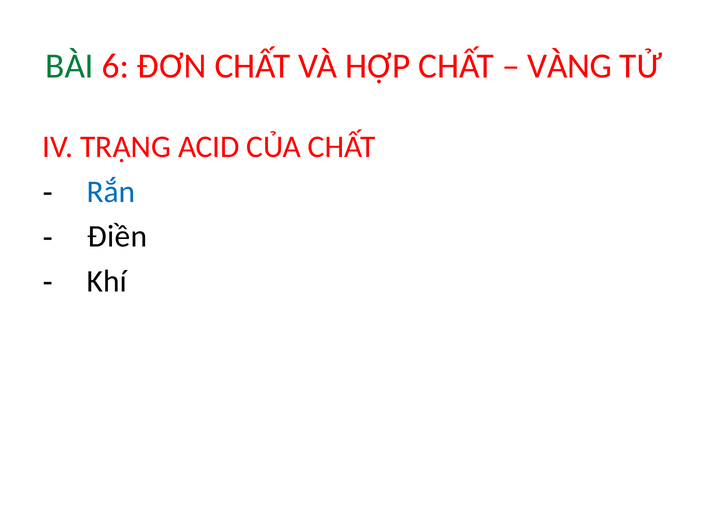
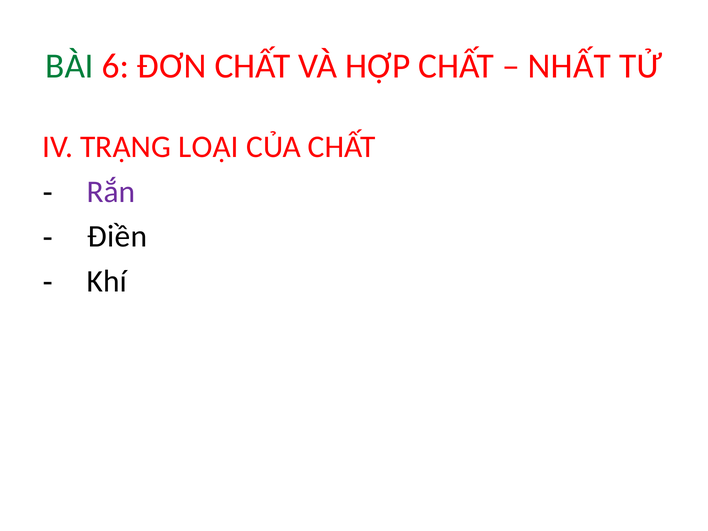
VÀNG: VÀNG -> NHẤT
ACID: ACID -> LOẠI
Rắn colour: blue -> purple
